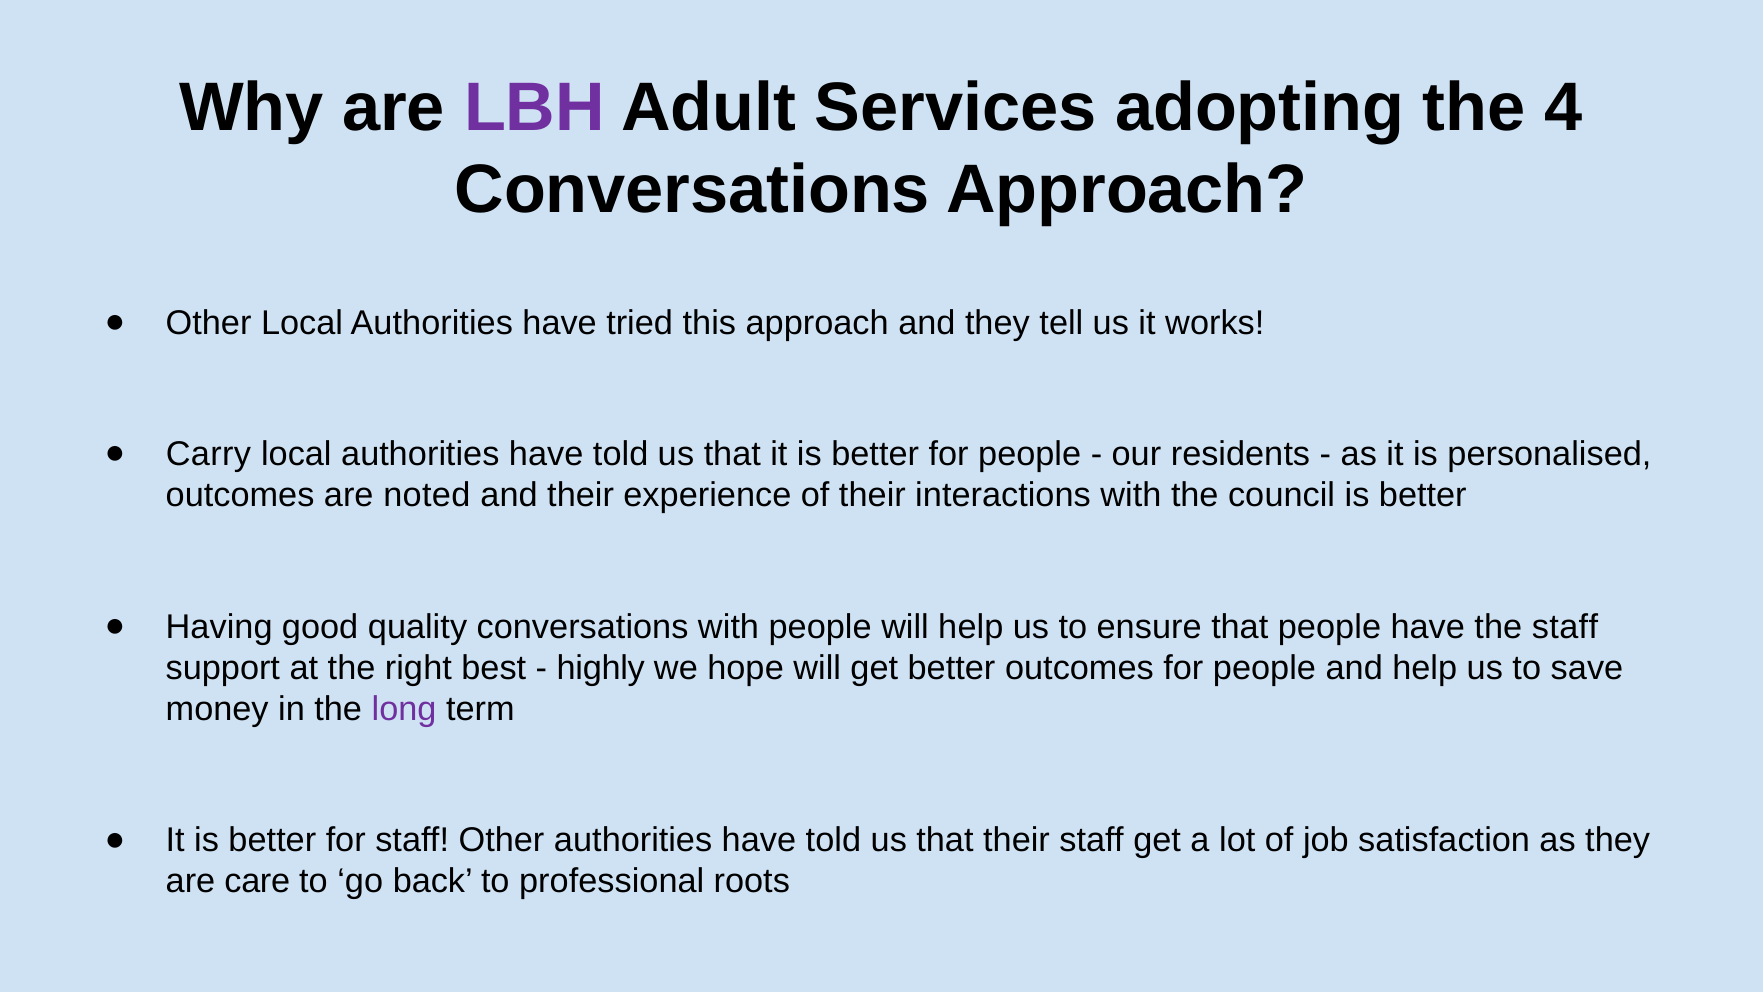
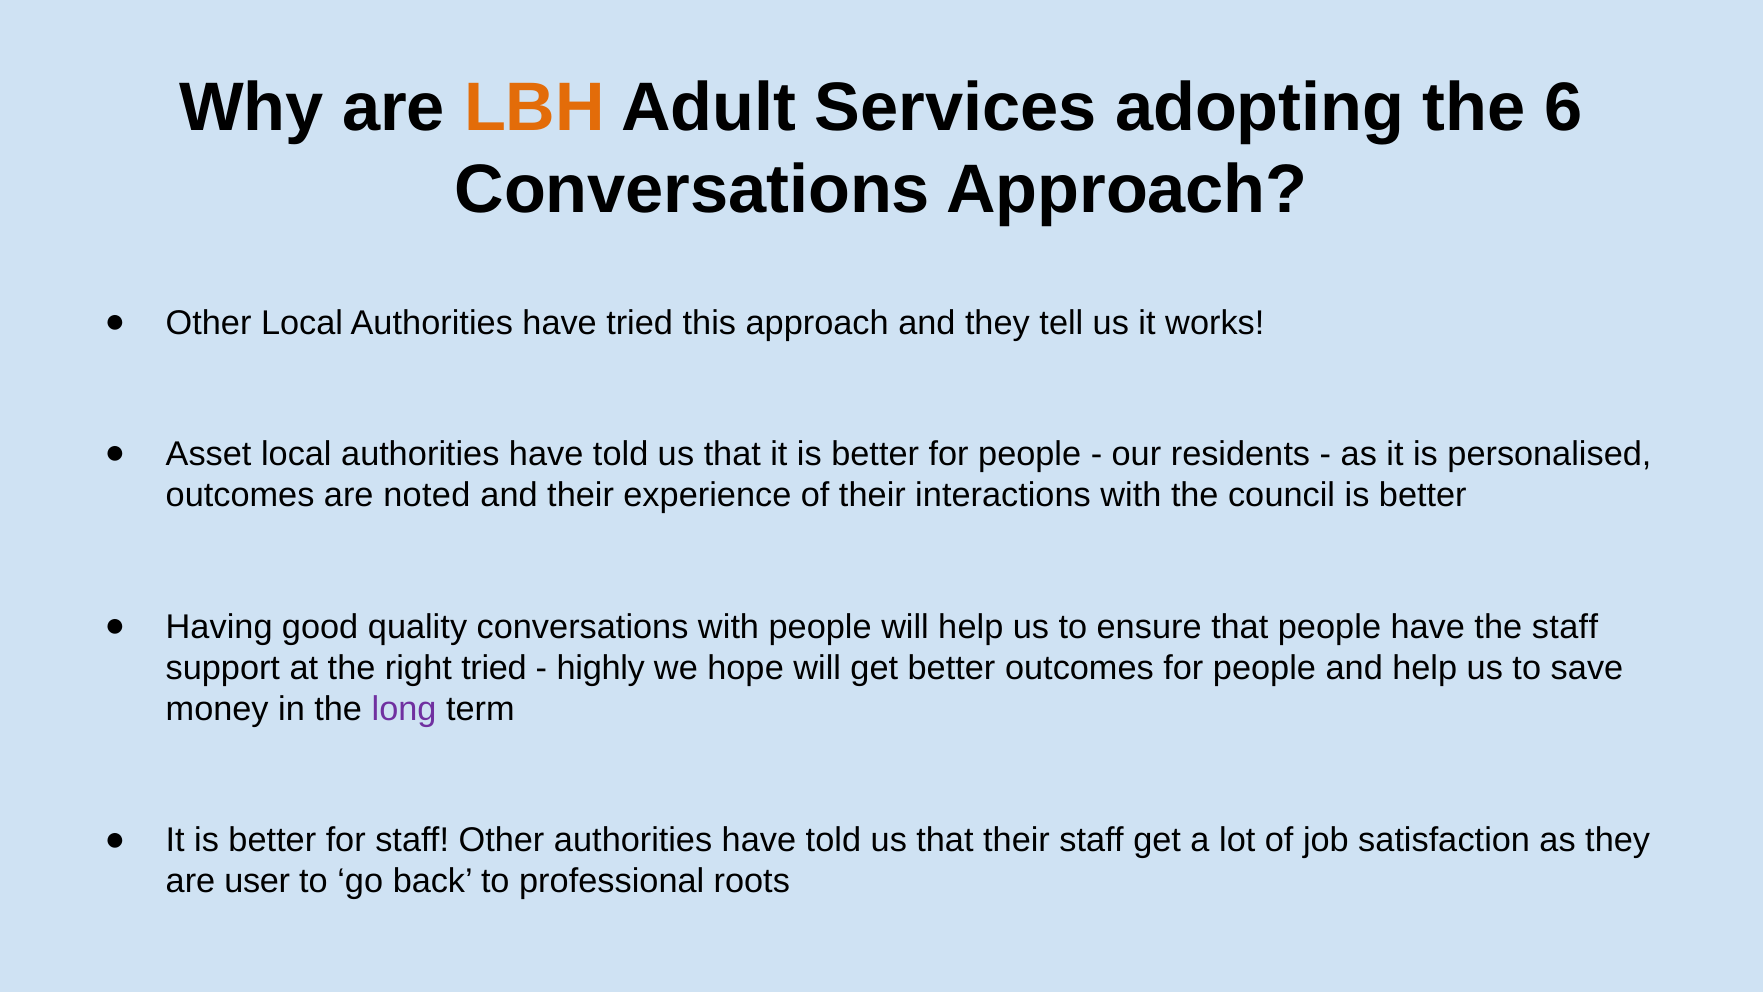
LBH colour: purple -> orange
4: 4 -> 6
Carry: Carry -> Asset
right best: best -> tried
care: care -> user
